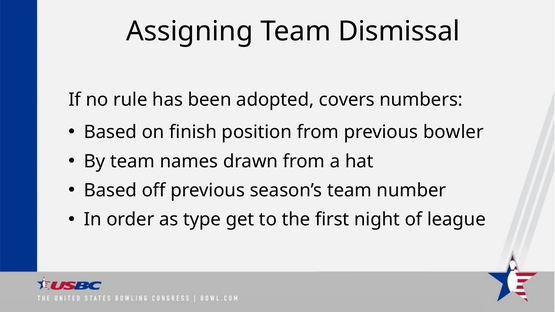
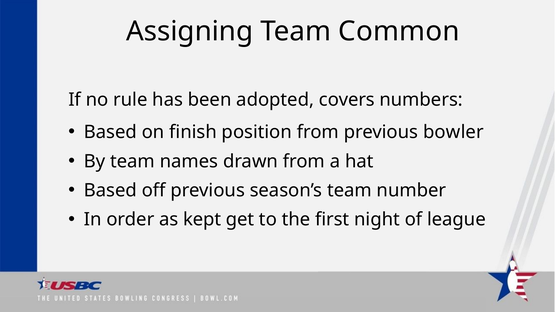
Dismissal: Dismissal -> Common
type: type -> kept
